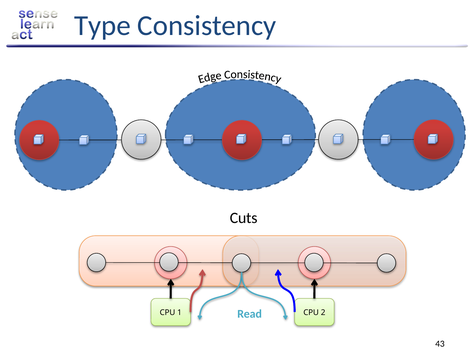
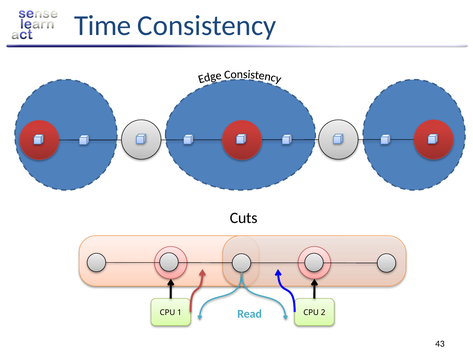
Type: Type -> Time
